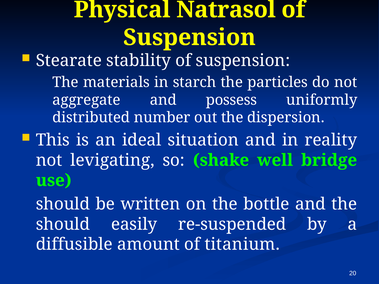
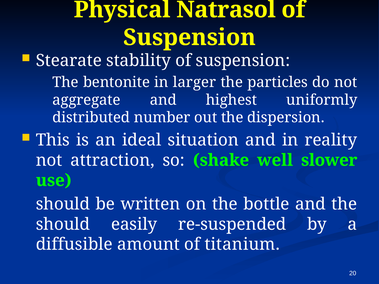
materials: materials -> bentonite
starch: starch -> larger
possess: possess -> highest
levigating: levigating -> attraction
bridge: bridge -> slower
